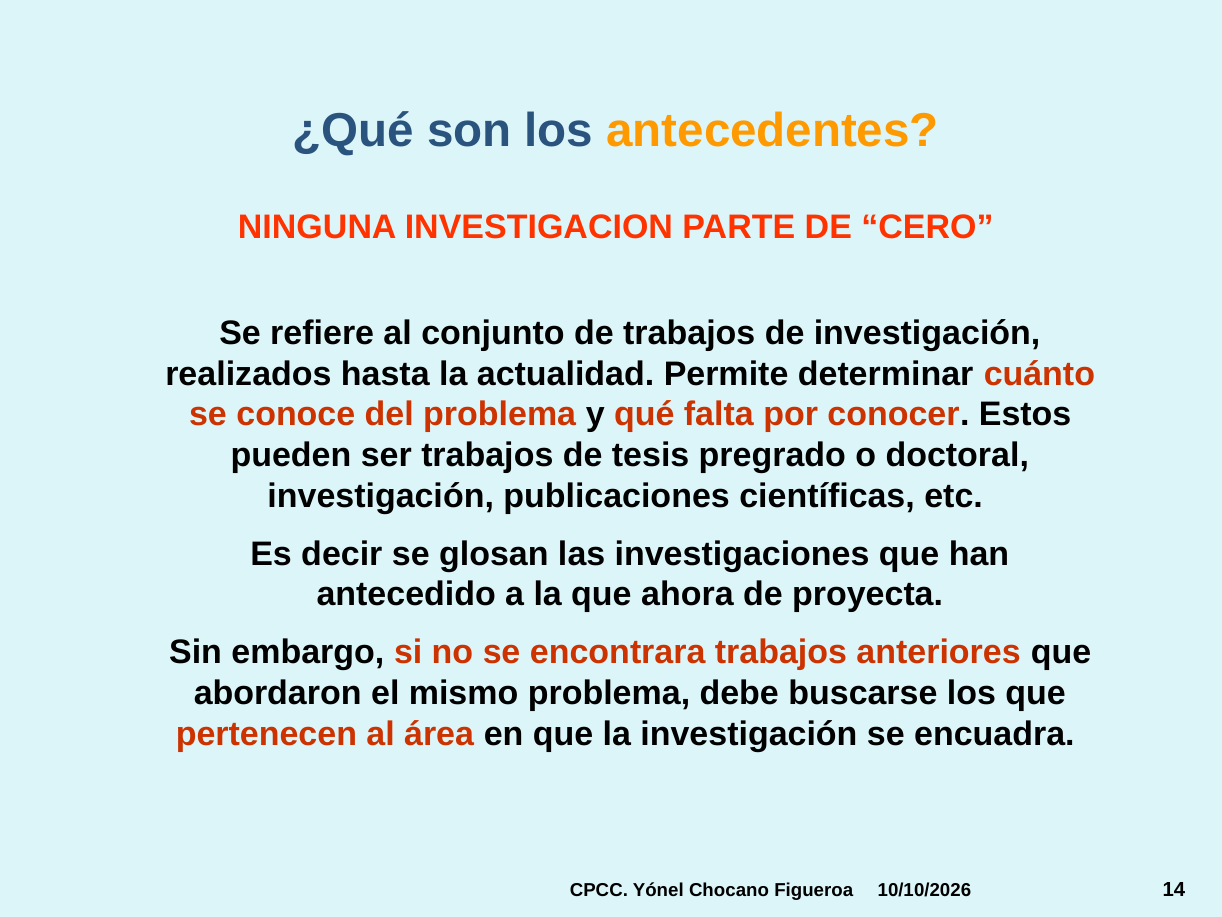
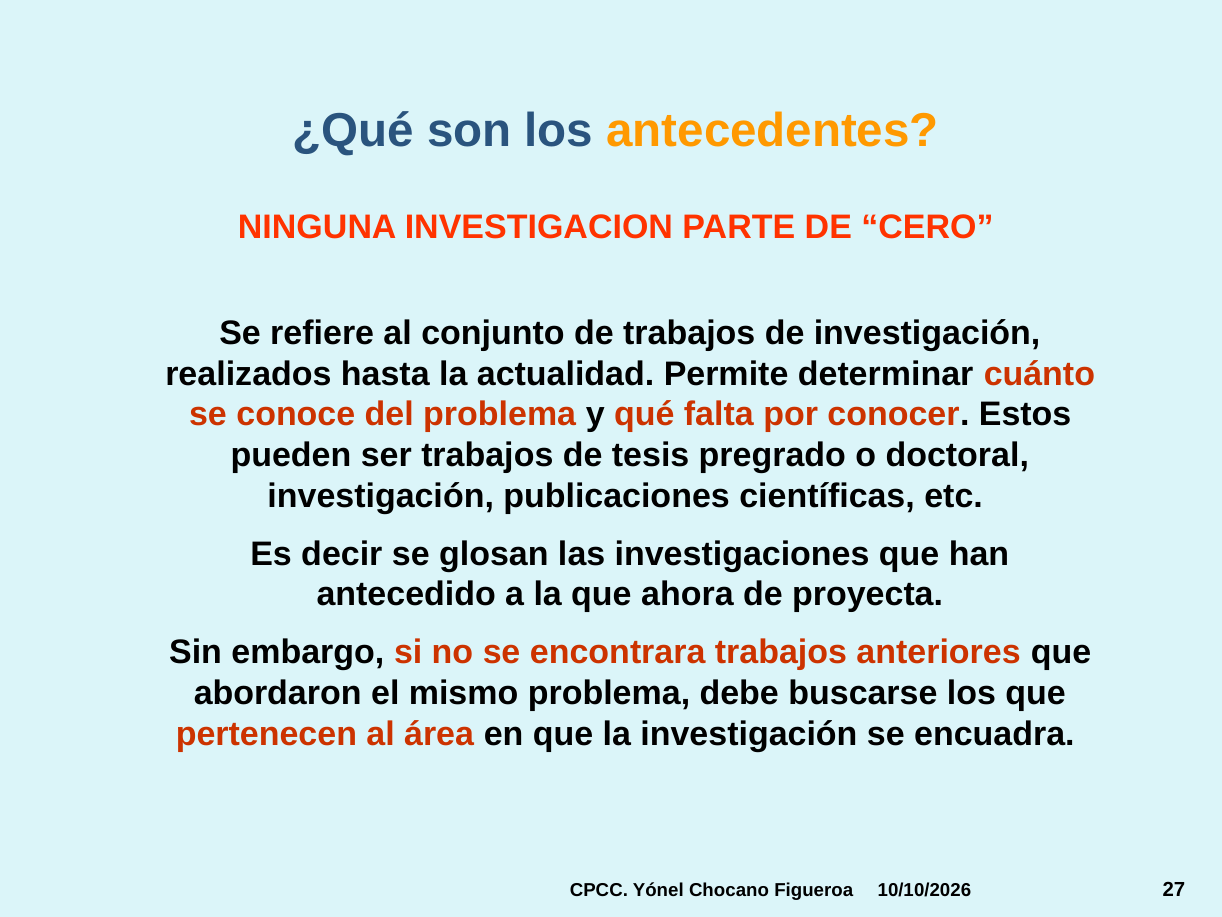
14: 14 -> 27
